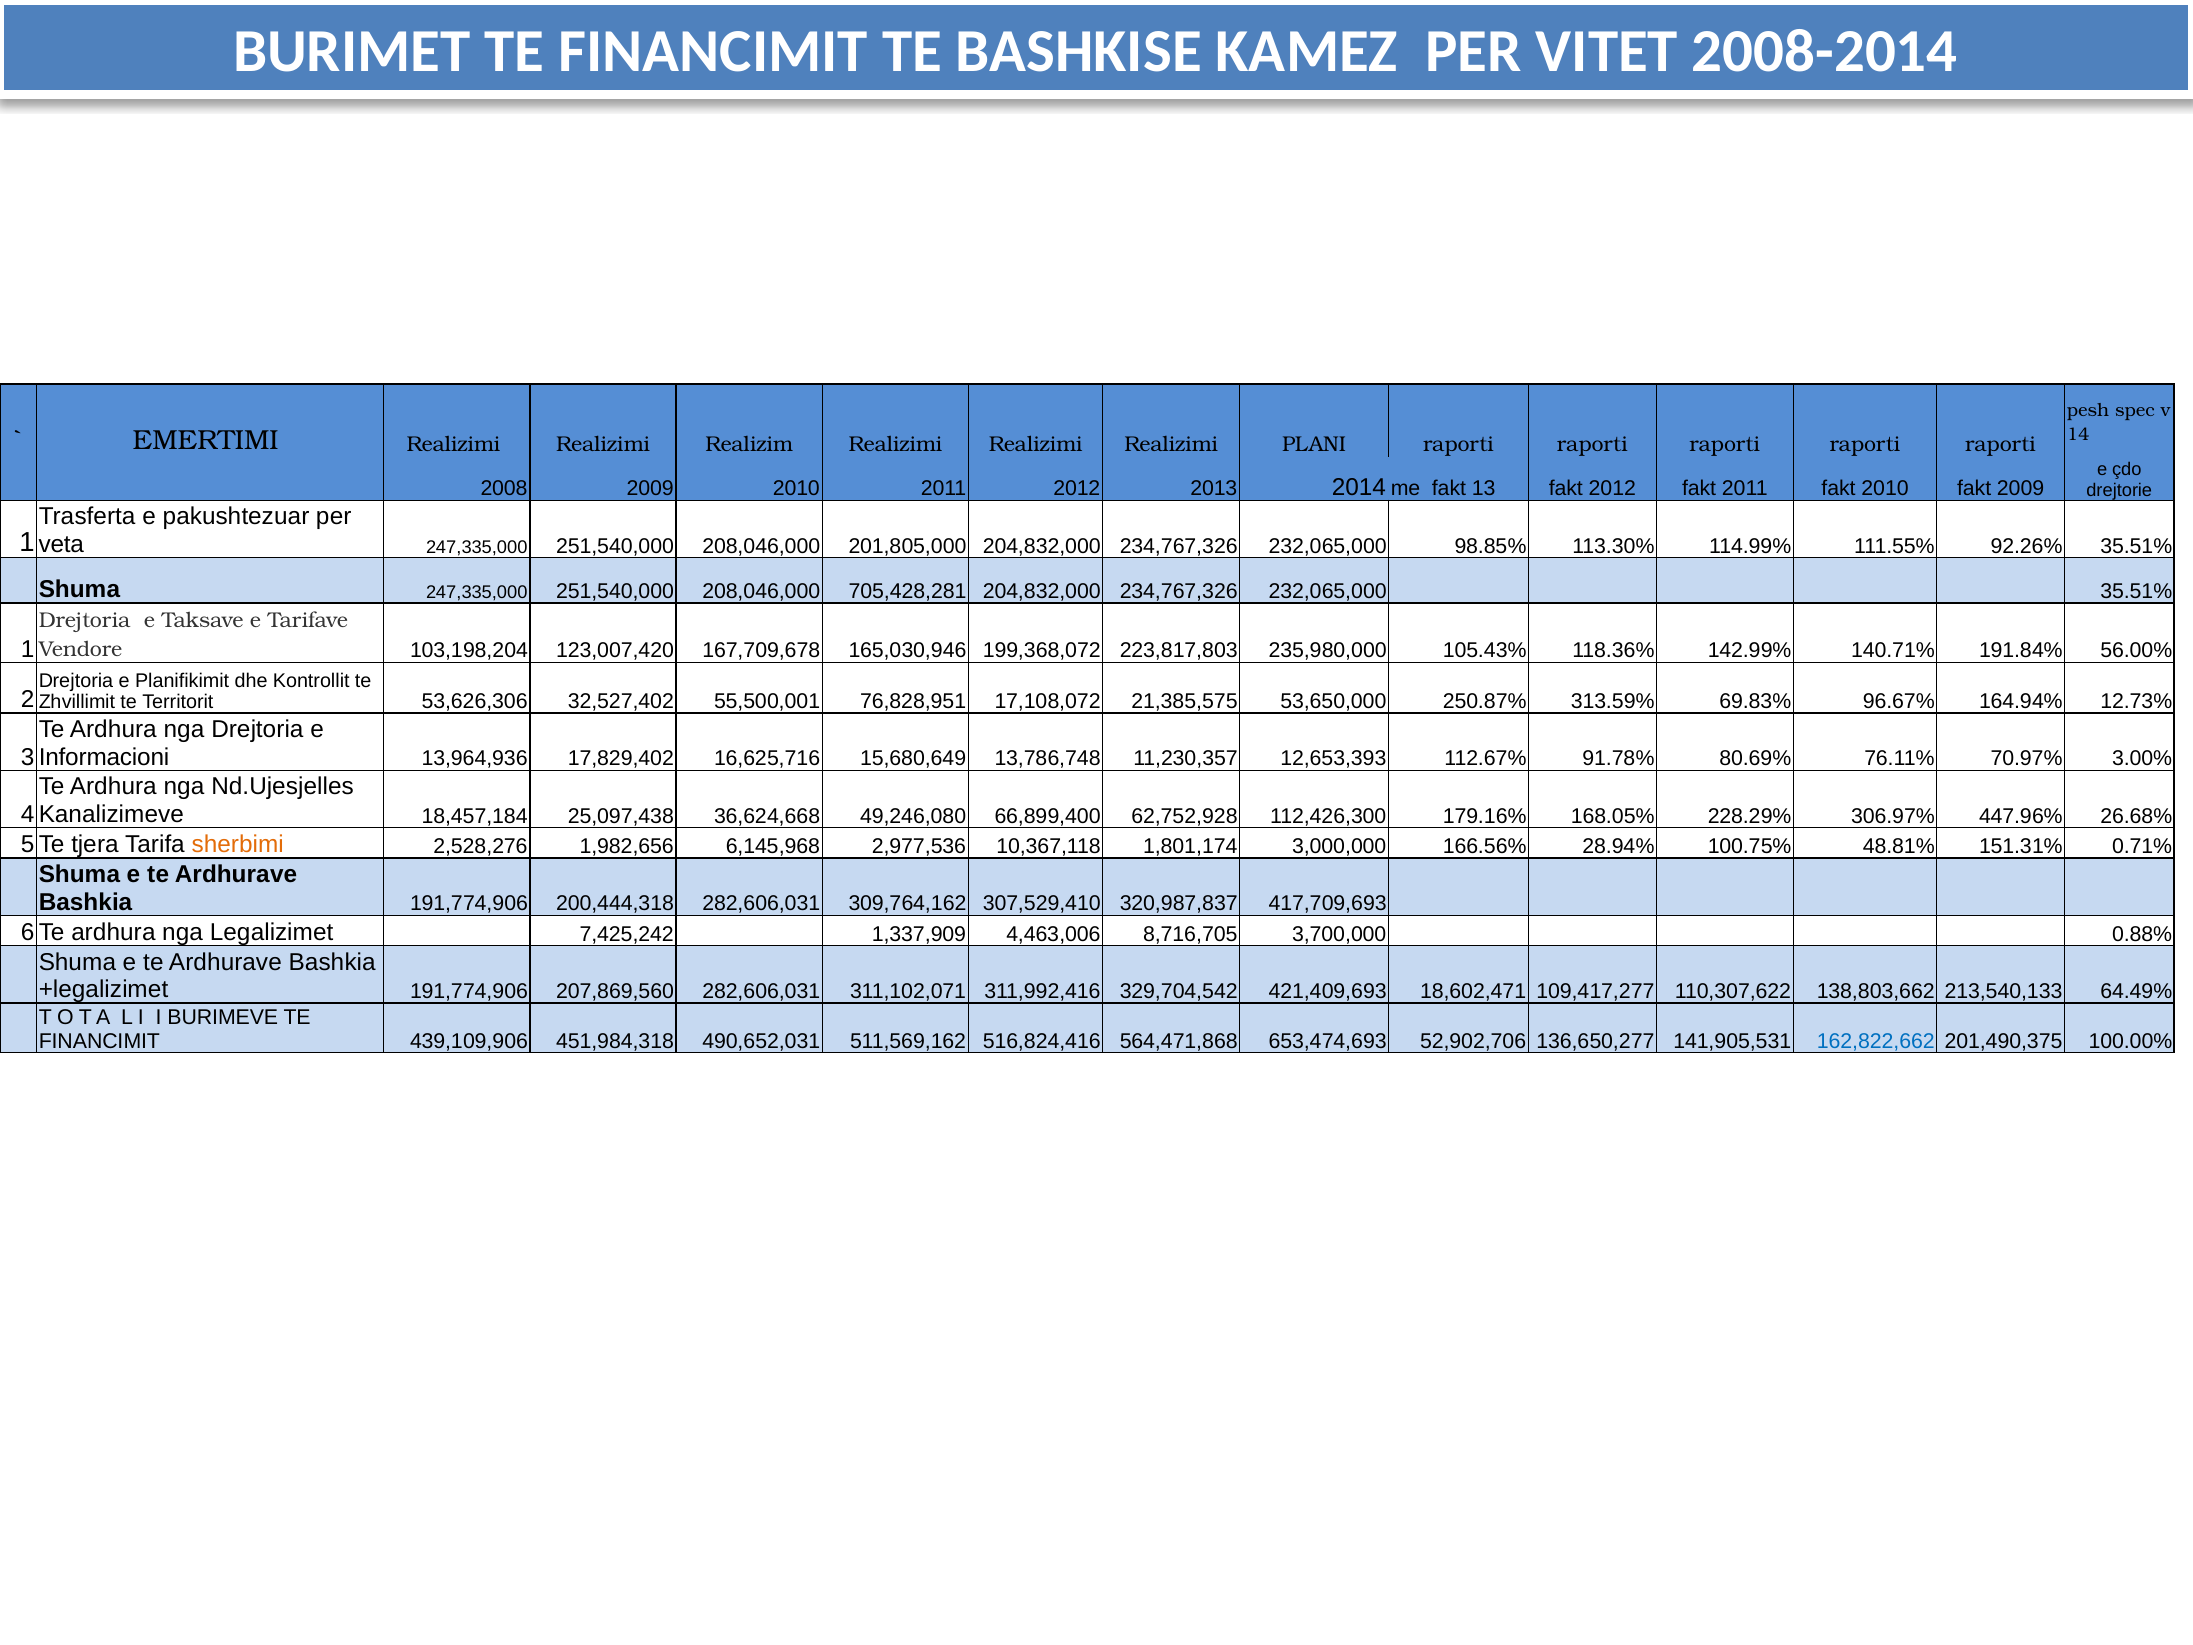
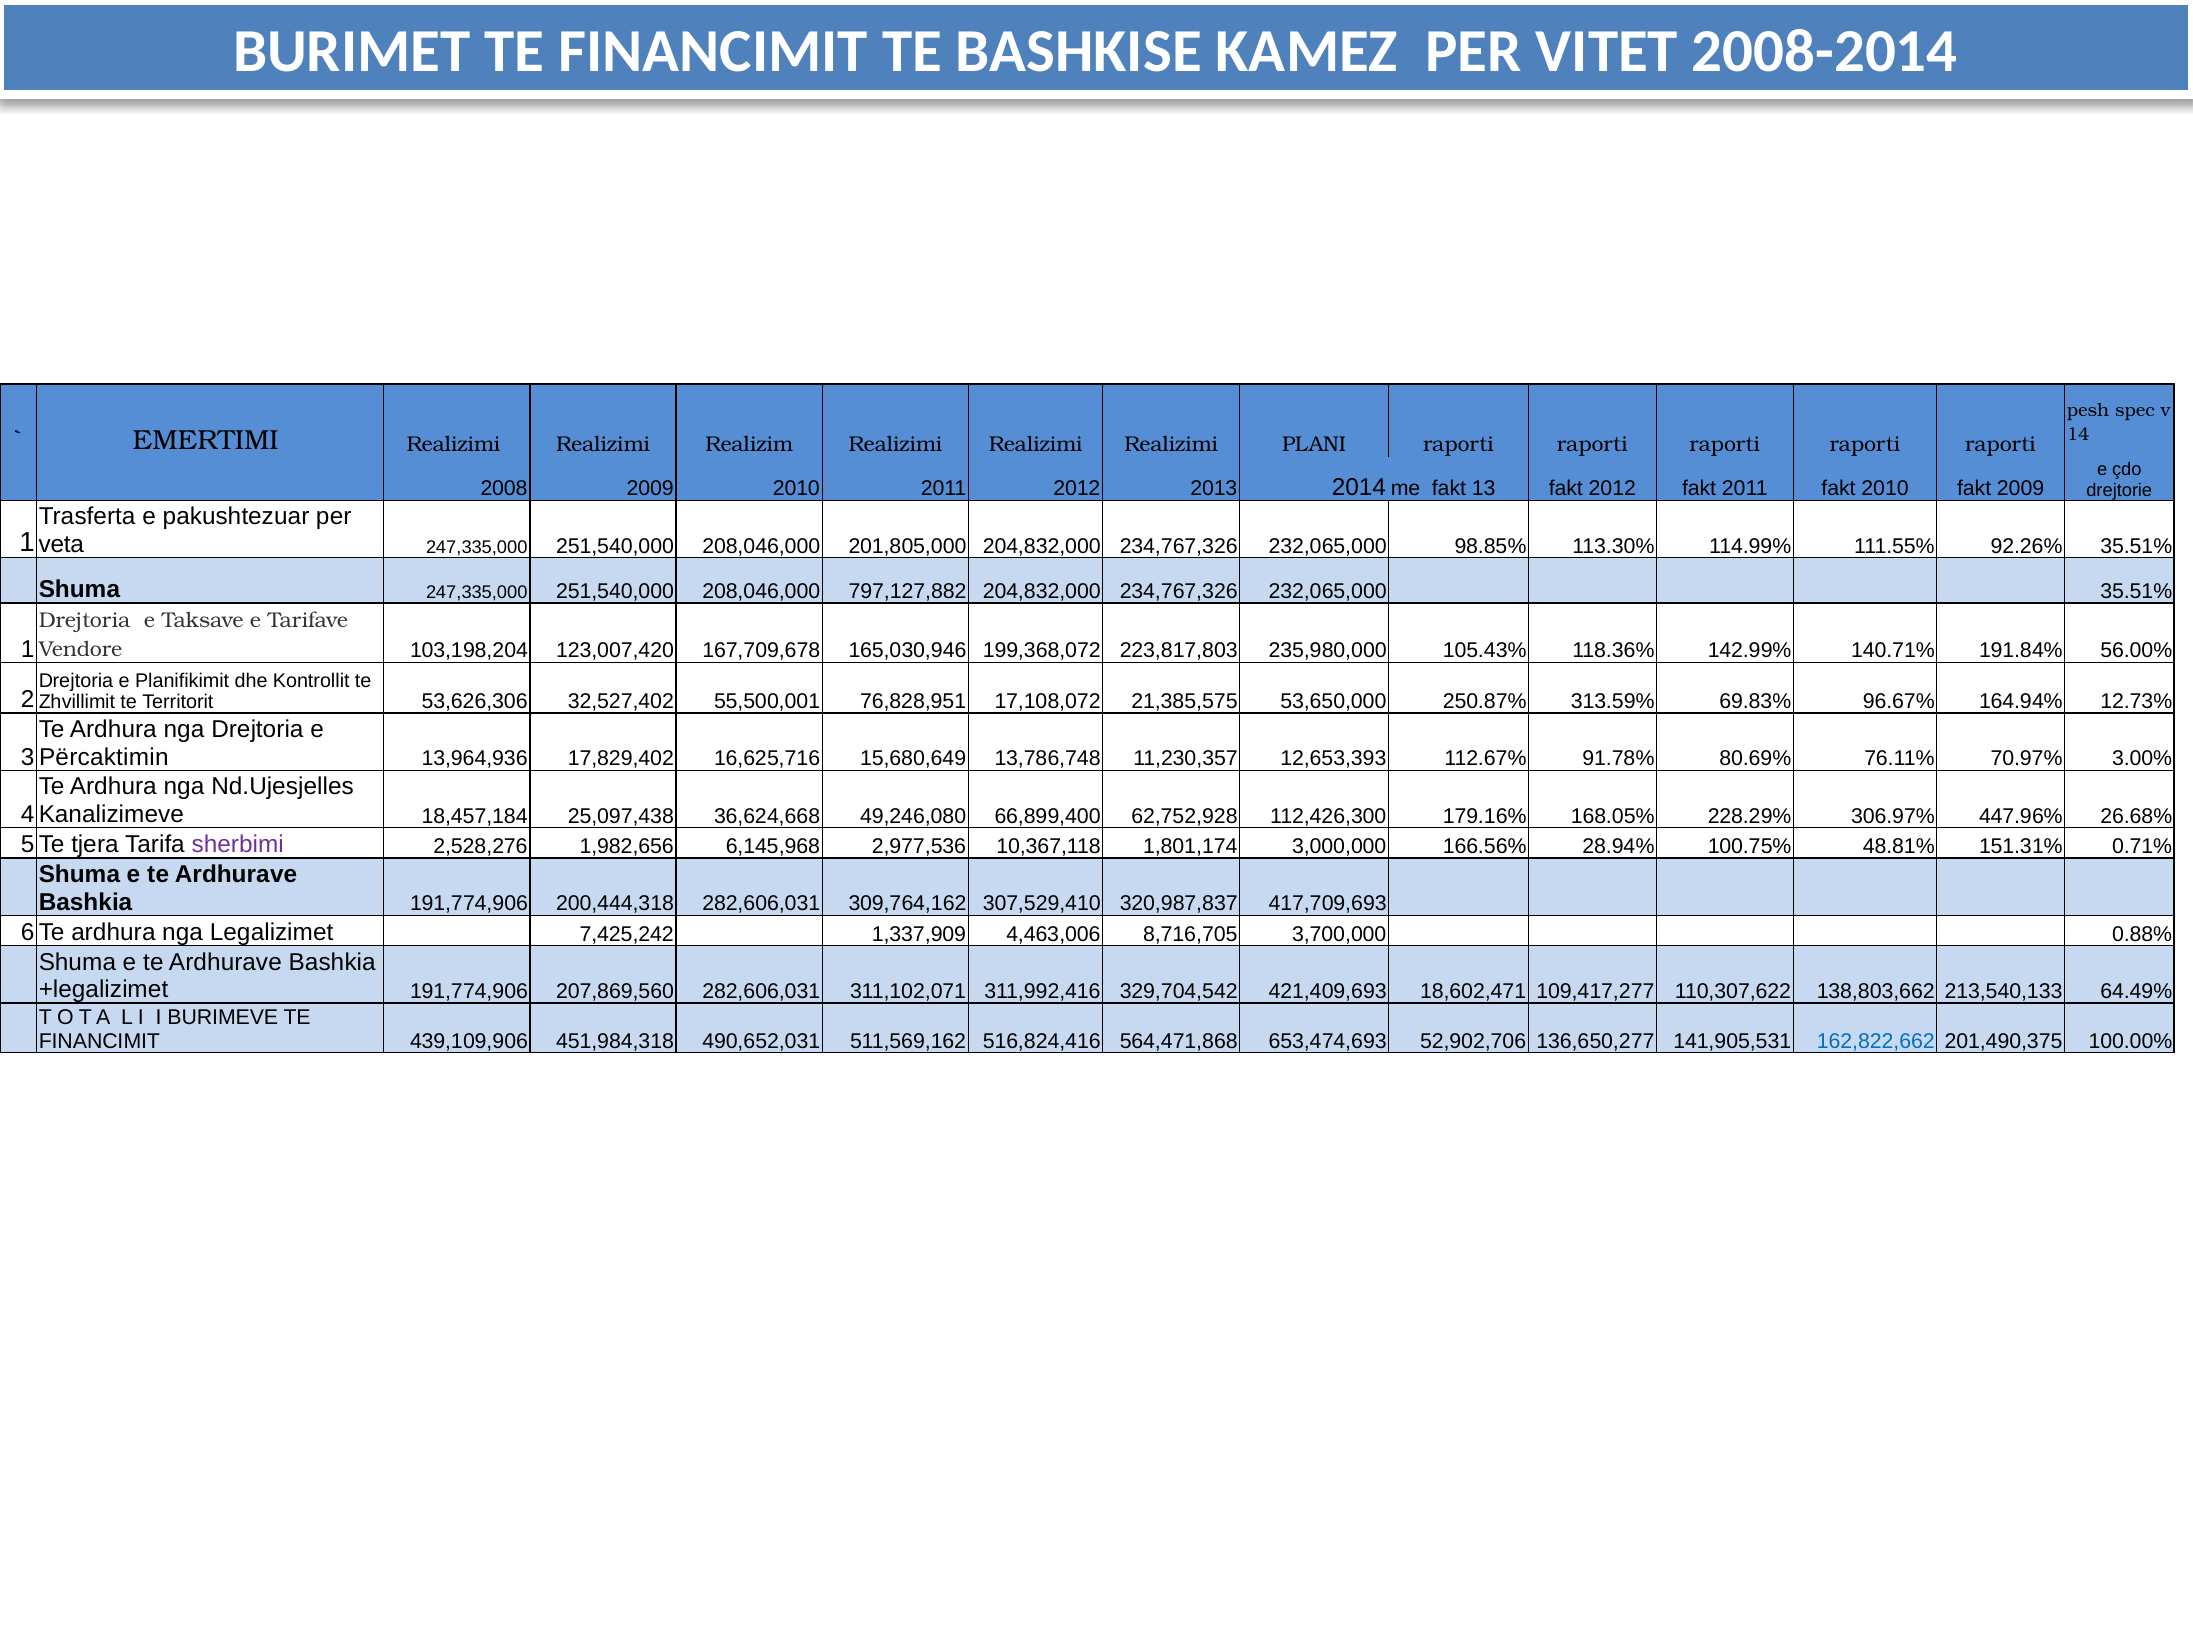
705,428,281: 705,428,281 -> 797,127,882
Informacioni: Informacioni -> Përcaktimin
sherbimi colour: orange -> purple
